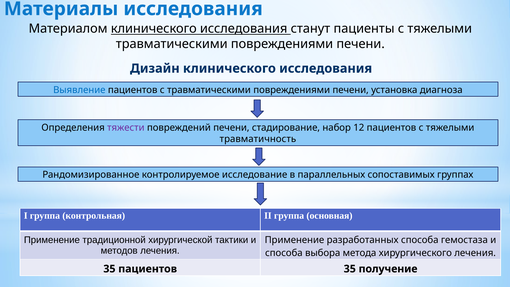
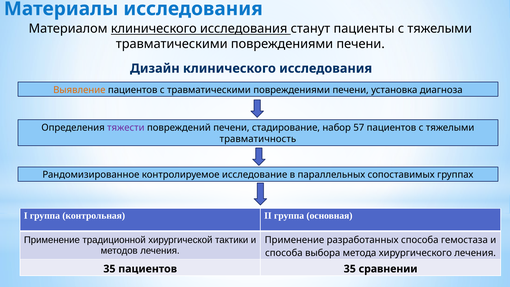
Выявление colour: blue -> orange
12: 12 -> 57
получение: получение -> сравнении
